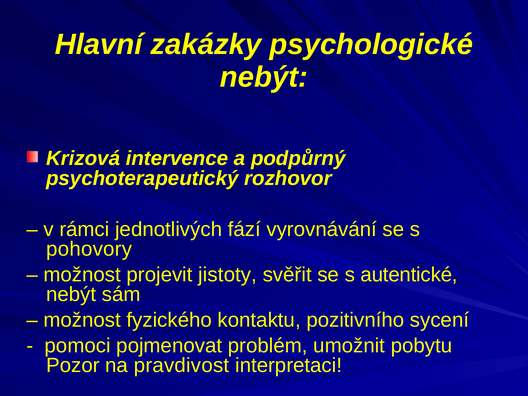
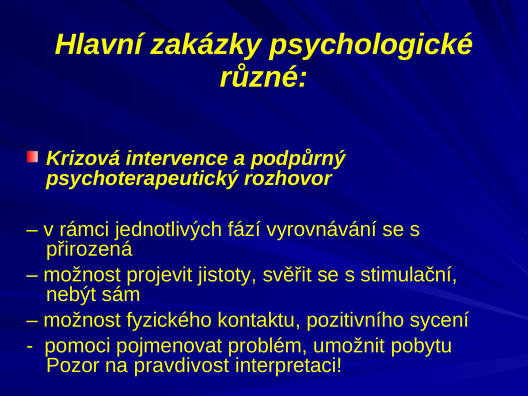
nebýt at (264, 77): nebýt -> různé
pohovory: pohovory -> přirozená
autentické: autentické -> stimulační
